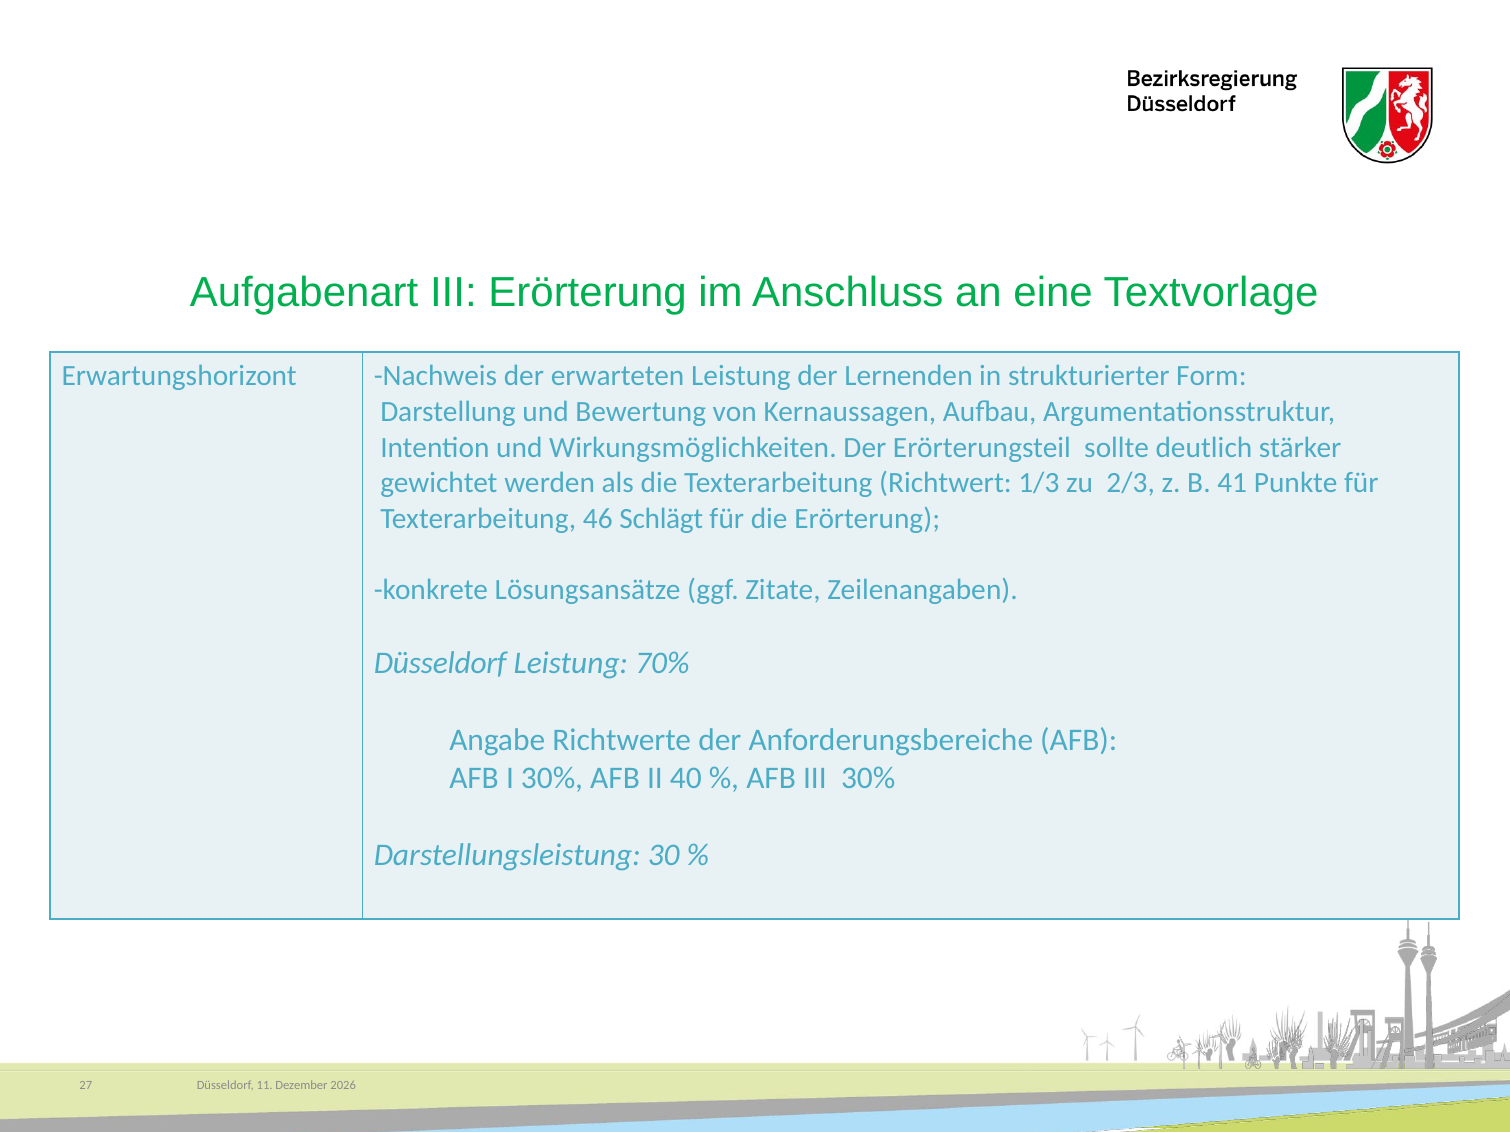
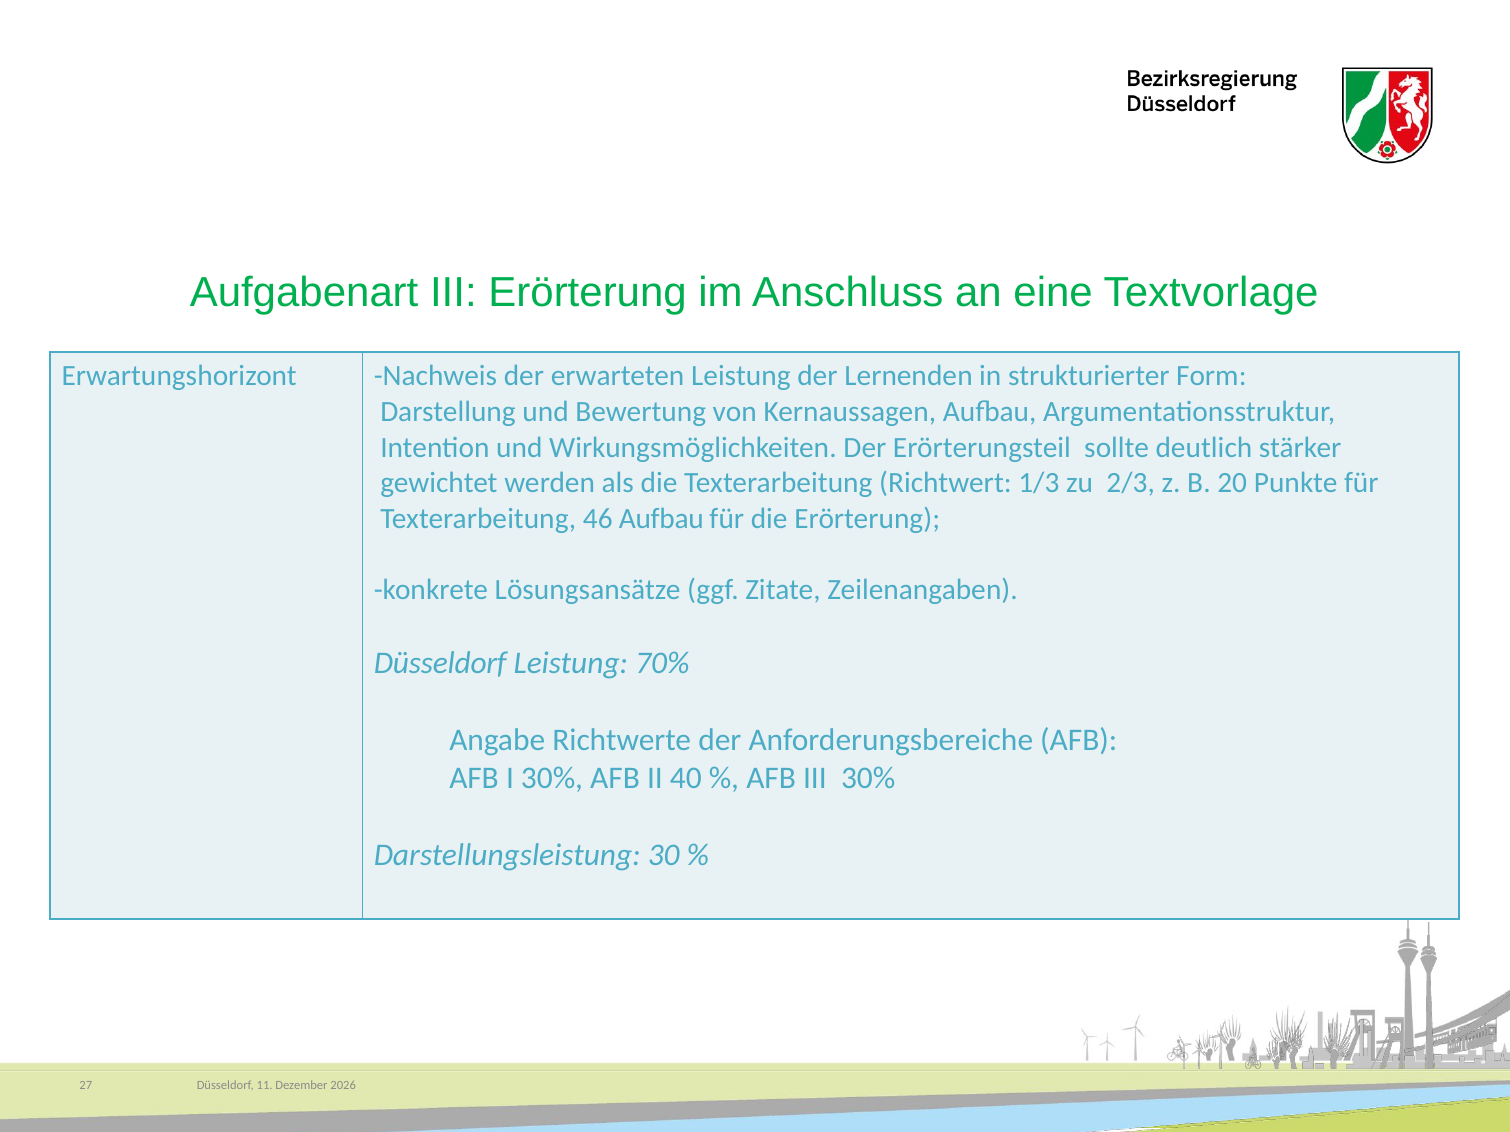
41: 41 -> 20
46 Schlägt: Schlägt -> Aufbau
